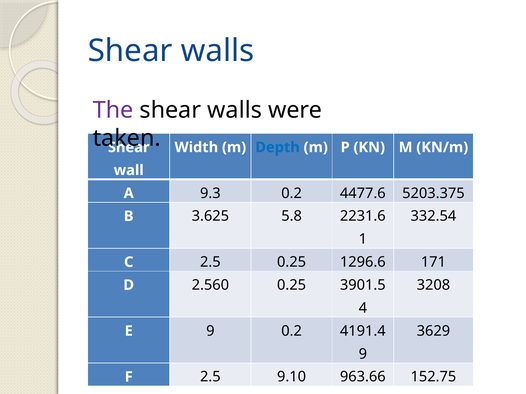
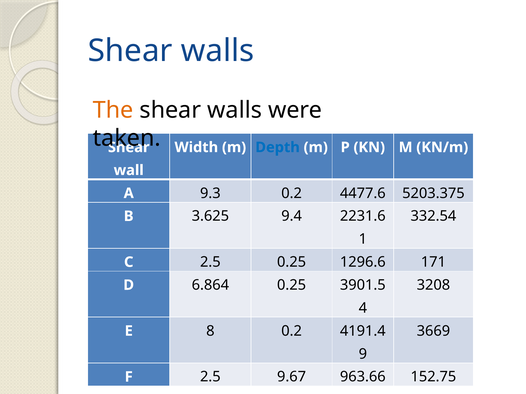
The colour: purple -> orange
5.8: 5.8 -> 9.4
2.560: 2.560 -> 6.864
3629: 3629 -> 3669
E 9: 9 -> 8
9.10: 9.10 -> 9.67
